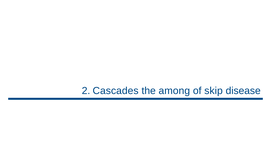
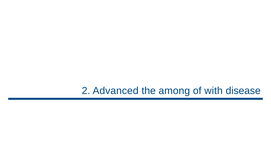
Cascades: Cascades -> Advanced
skip: skip -> with
